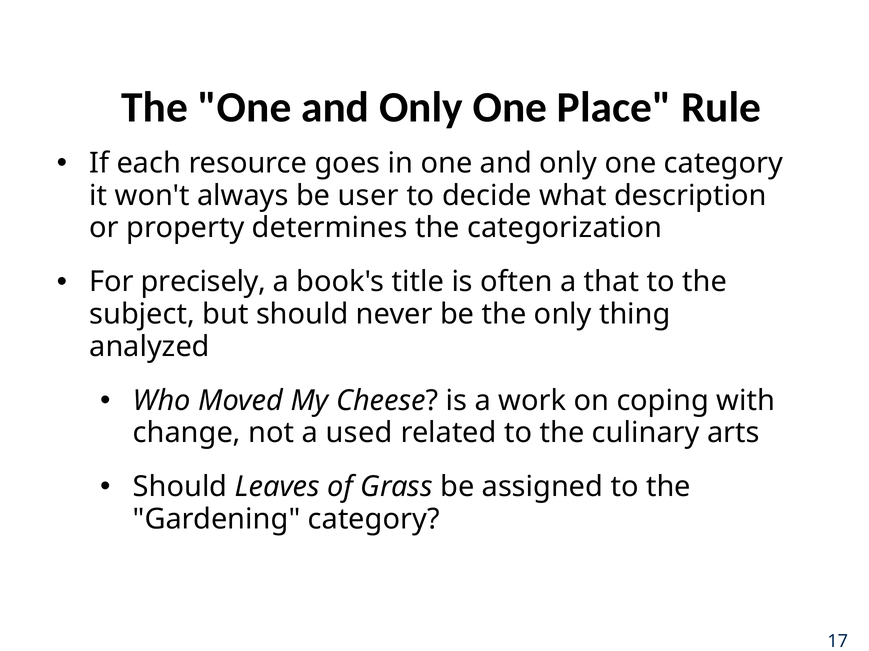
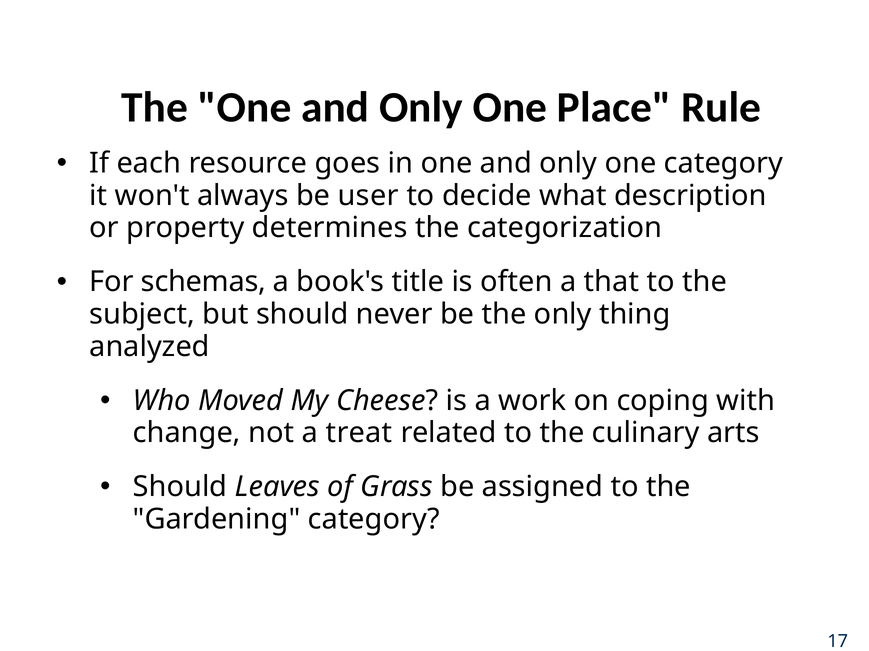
precisely: precisely -> schemas
used: used -> treat
